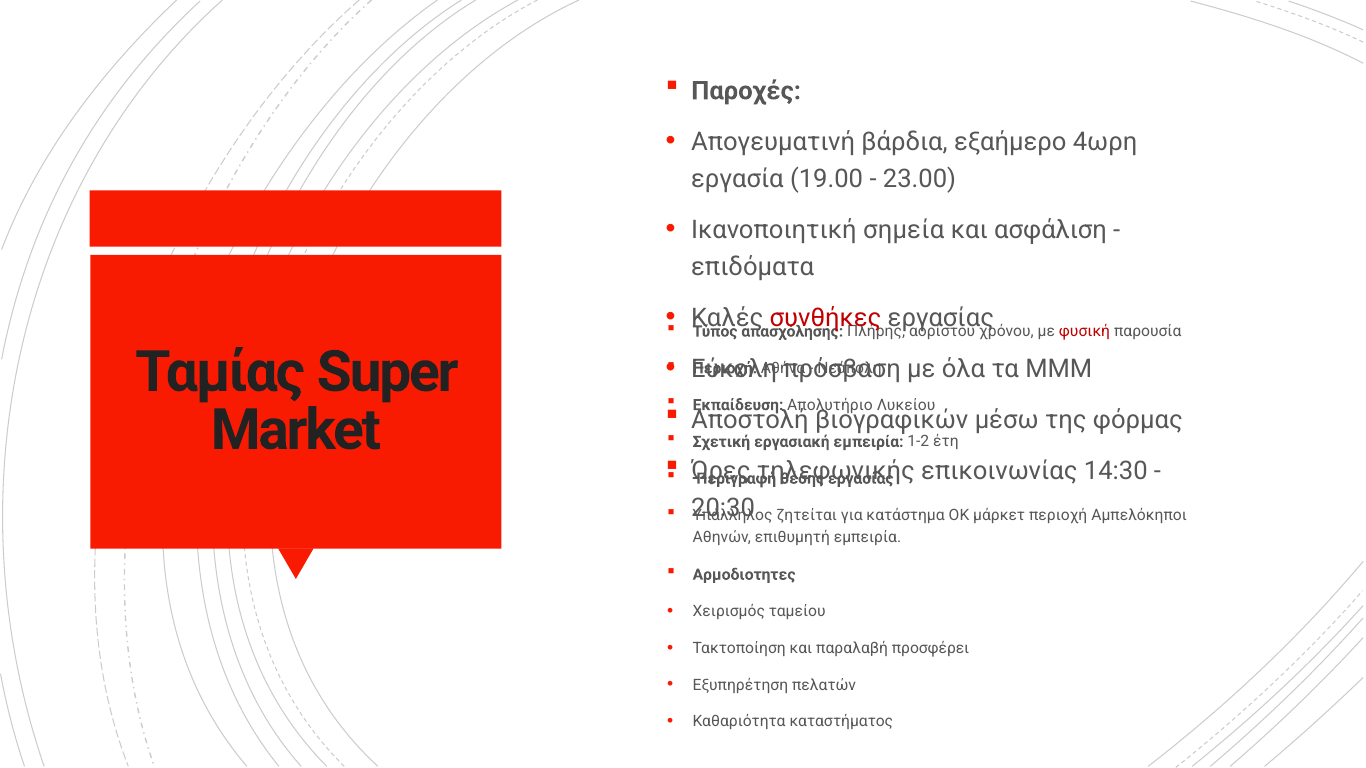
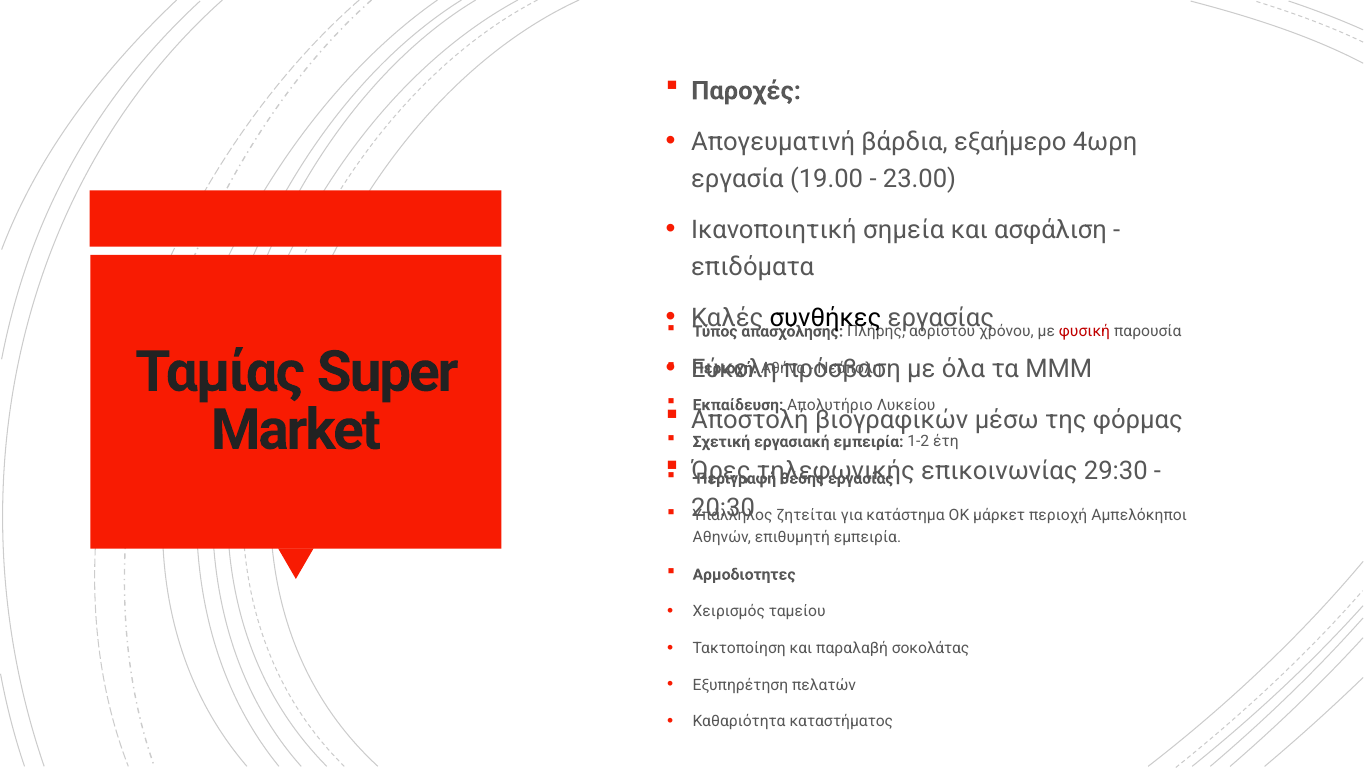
συνθήκες colour: red -> black
14:30: 14:30 -> 29:30
προσφέρει: προσφέρει -> σοκολάτας
